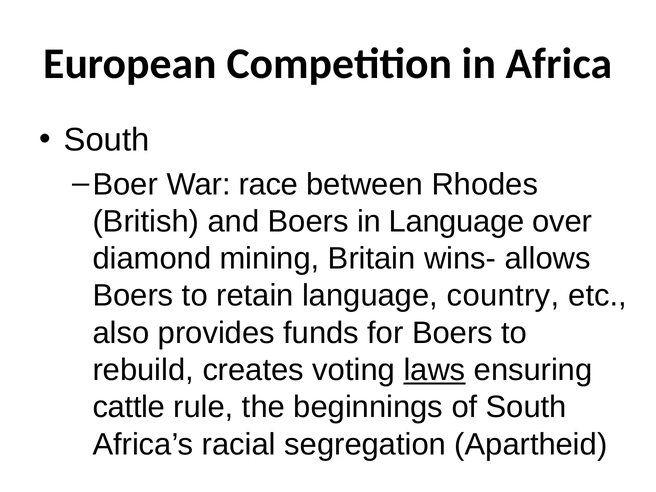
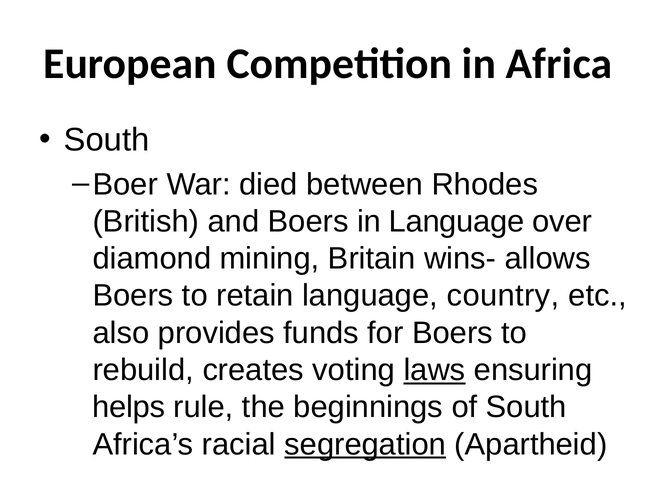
race: race -> died
cattle: cattle -> helps
segregation underline: none -> present
